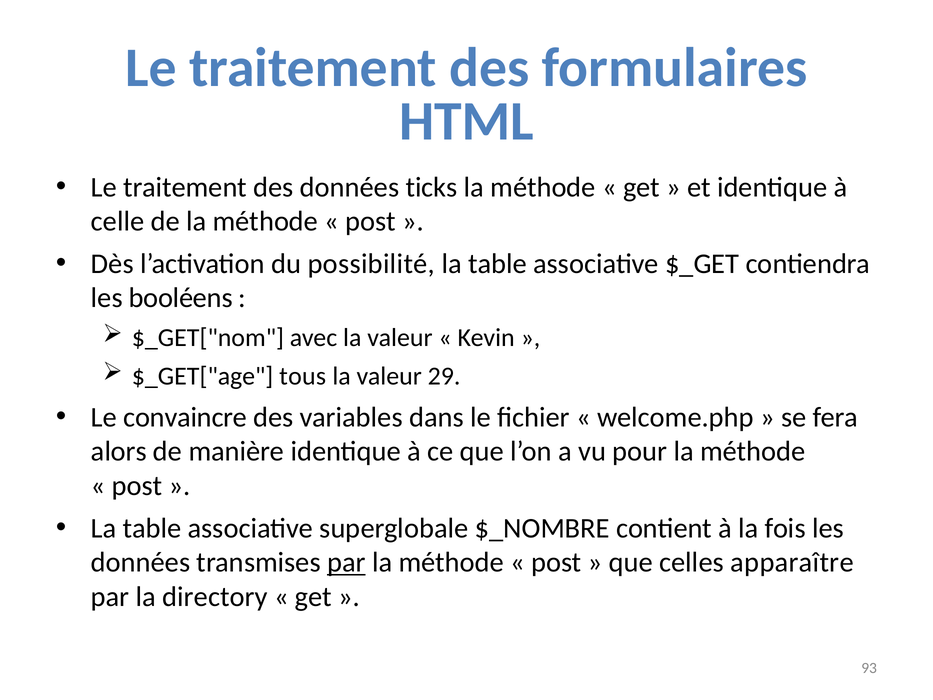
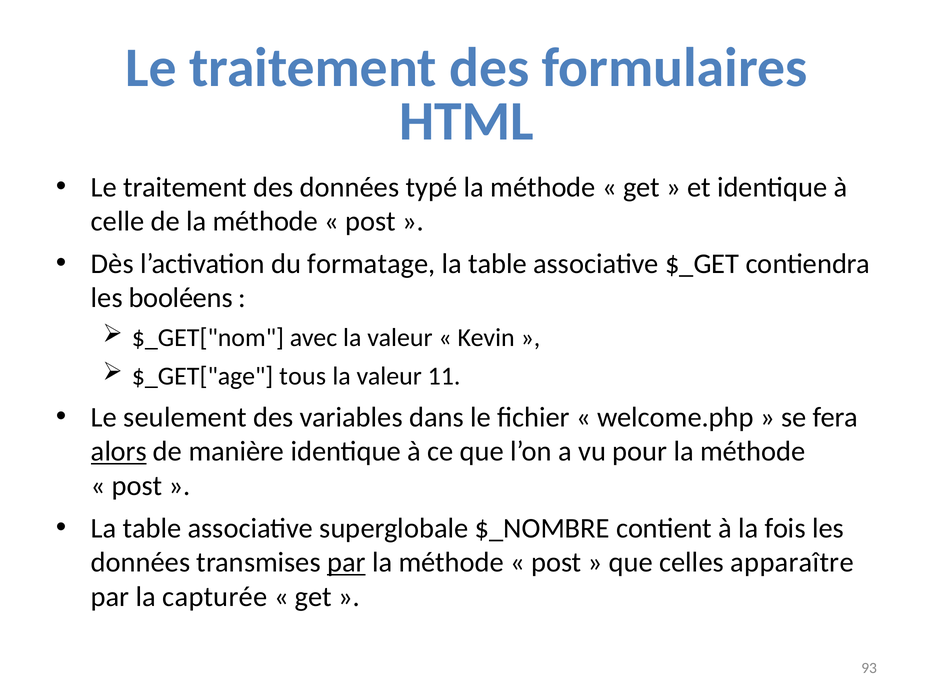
ticks: ticks -> typé
possibilité: possibilité -> formatage
29: 29 -> 11
convaincre: convaincre -> seulement
alors underline: none -> present
directory: directory -> capturée
